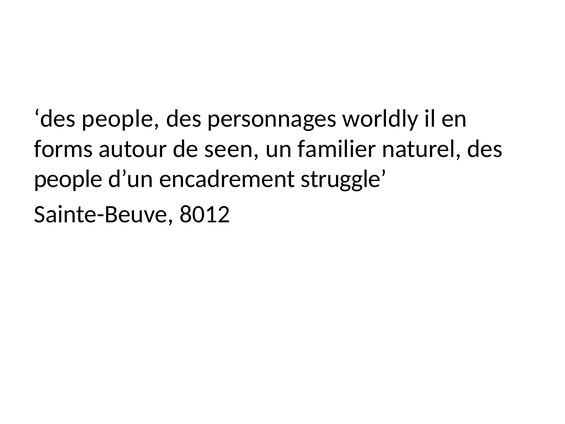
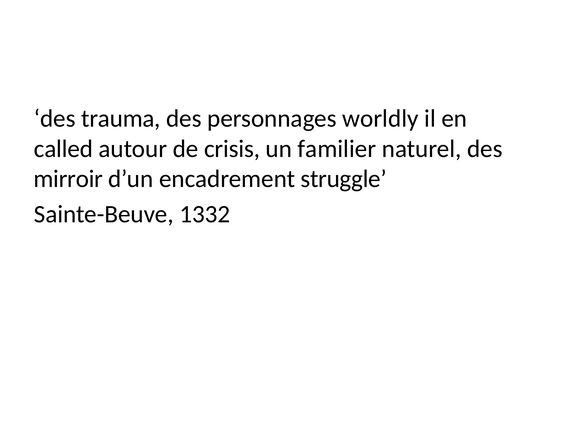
people at (121, 119): people -> trauma
forms: forms -> called
seen: seen -> crisis
people at (68, 179): people -> mirroir
8012: 8012 -> 1332
